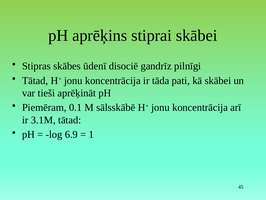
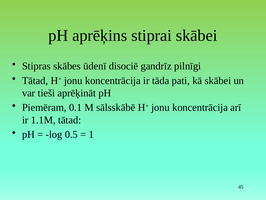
3.1M: 3.1M -> 1.1M
6.9: 6.9 -> 0.5
